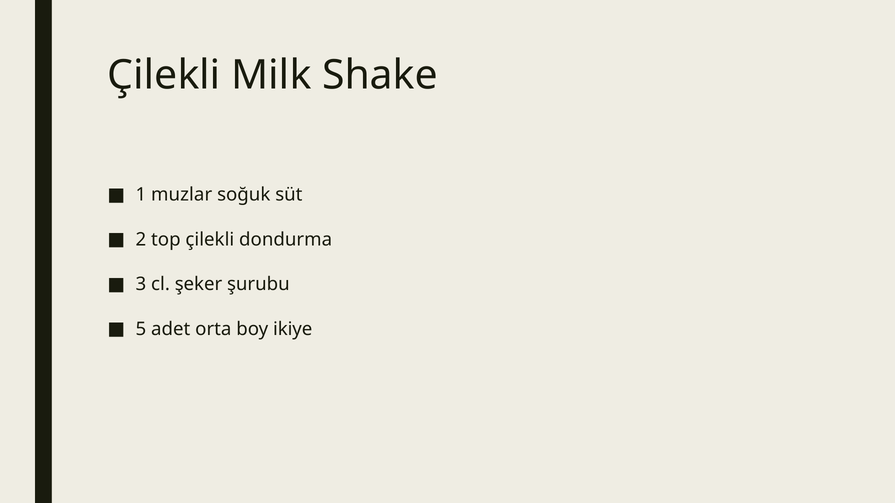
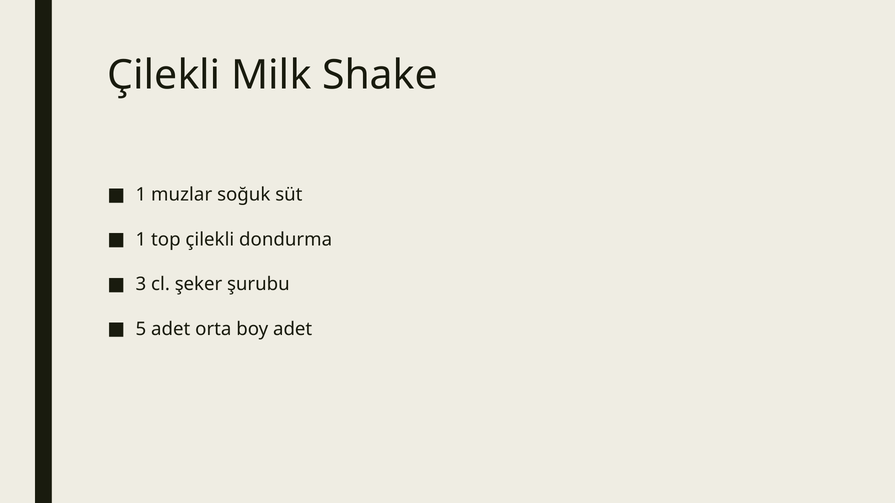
2 at (141, 240): 2 -> 1
boy ikiye: ikiye -> adet
